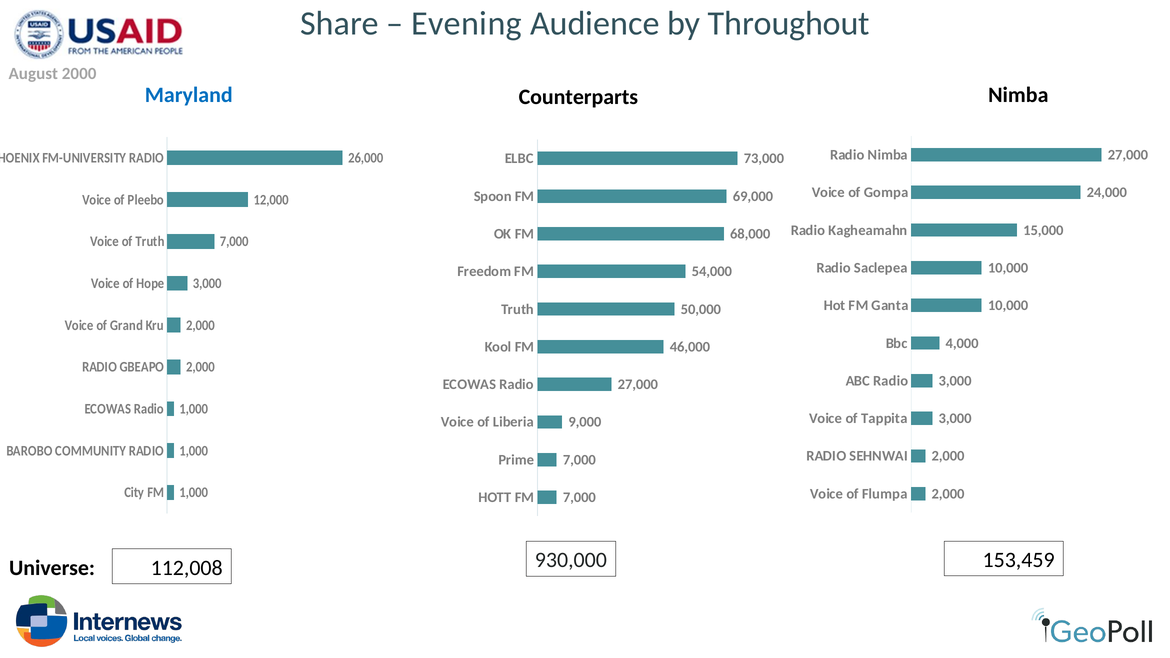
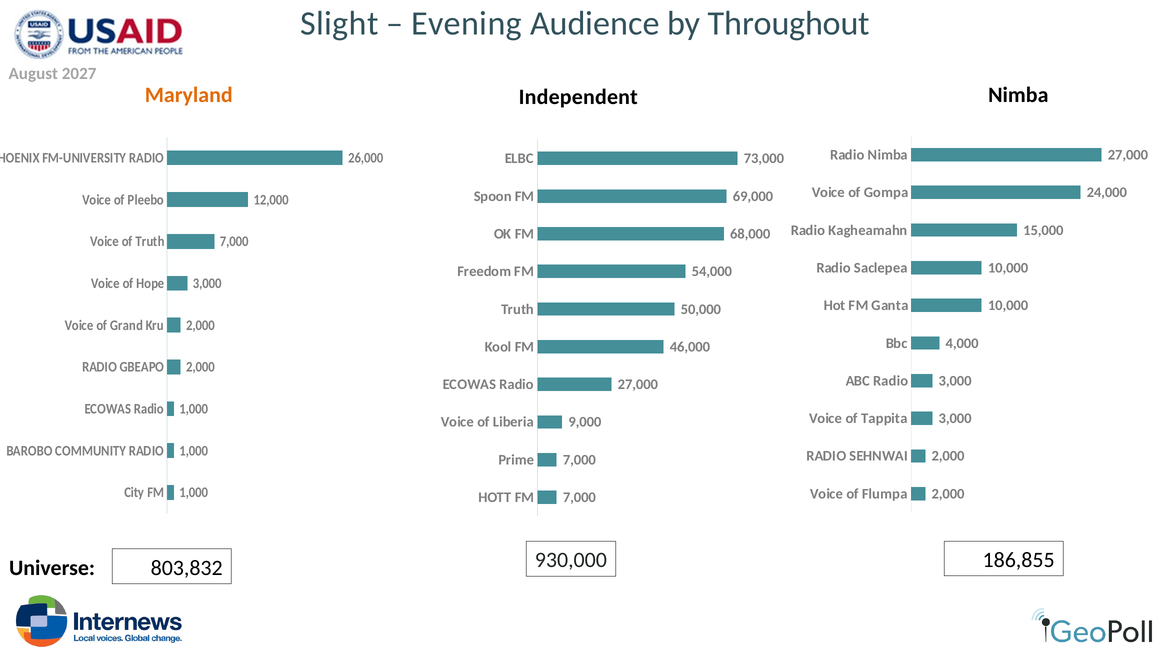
Share: Share -> Slight
2000: 2000 -> 2027
Maryland colour: blue -> orange
Counterparts: Counterparts -> Independent
153,459: 153,459 -> 186,855
112,008: 112,008 -> 803,832
